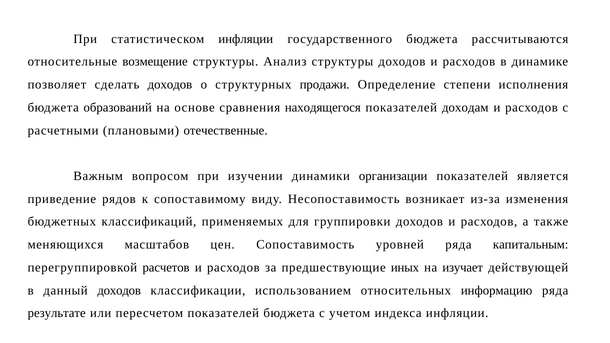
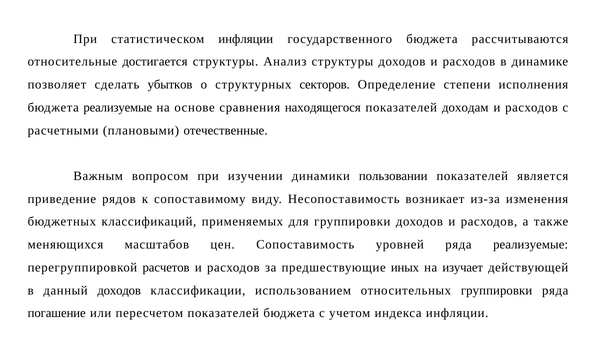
возмещение: возмещение -> достигается
сделать доходов: доходов -> убытков
продажи: продажи -> секторов
бюджета образований: образований -> реализуемые
организации: организации -> пользовании
ряда капитальным: капитальным -> реализуемые
относительных информацию: информацию -> группировки
результате: результате -> погашение
